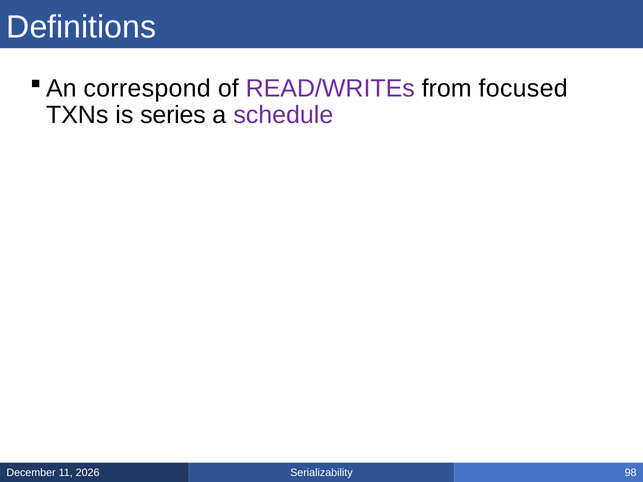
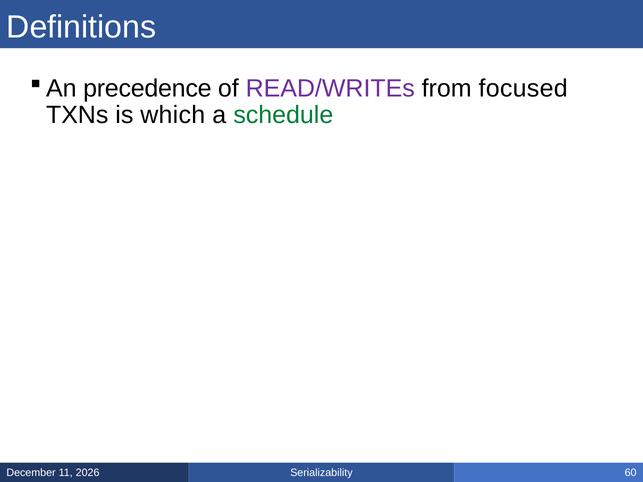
correspond: correspond -> precedence
series: series -> which
schedule colour: purple -> green
98: 98 -> 60
